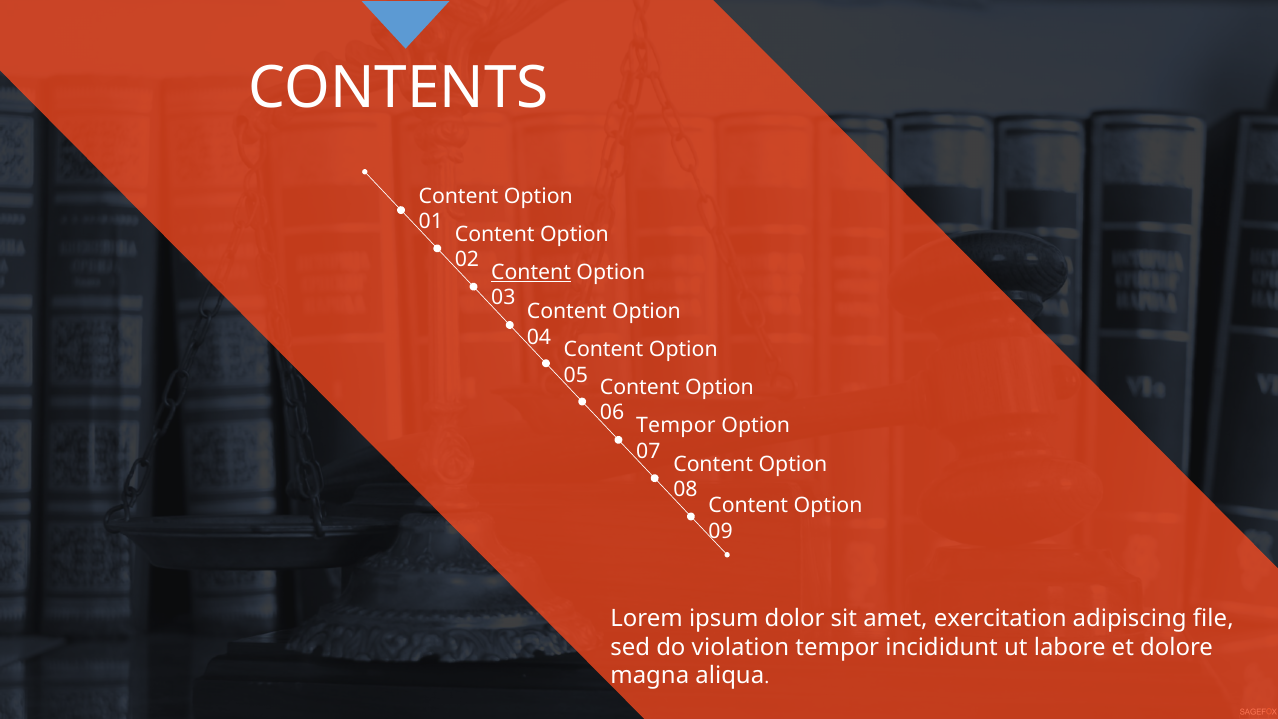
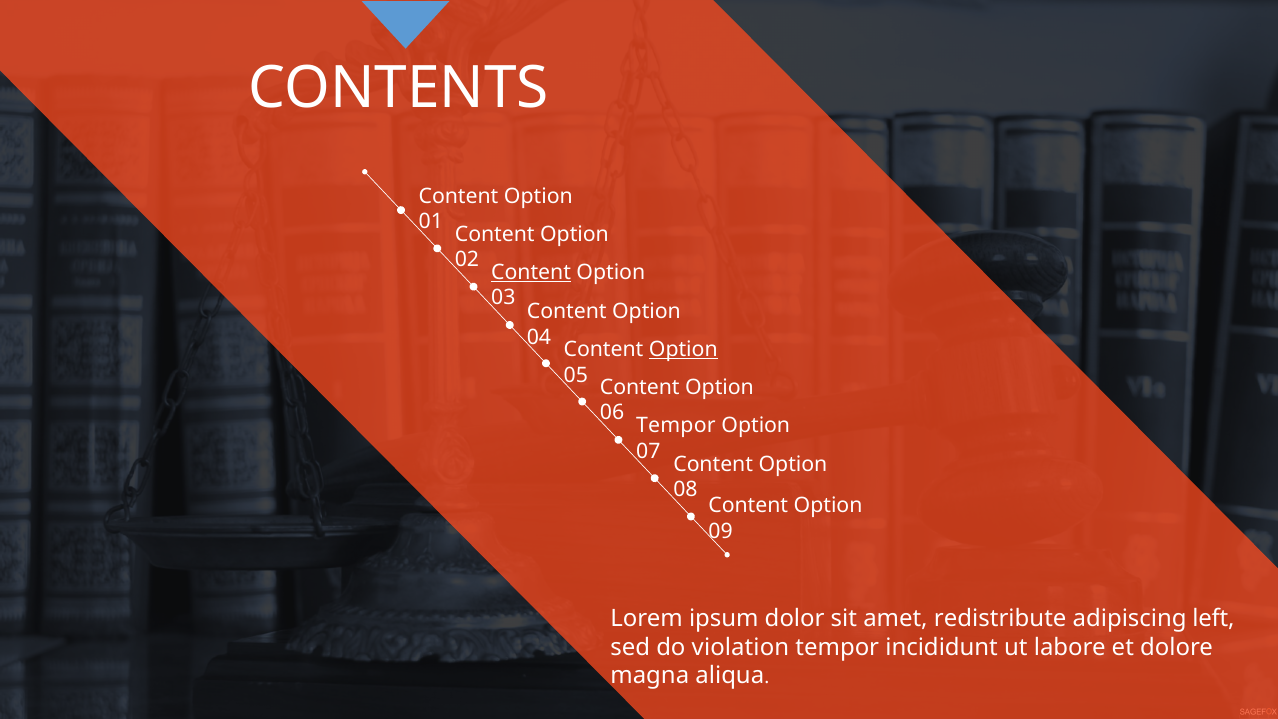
Option at (683, 349) underline: none -> present
exercitation: exercitation -> redistribute
file: file -> left
